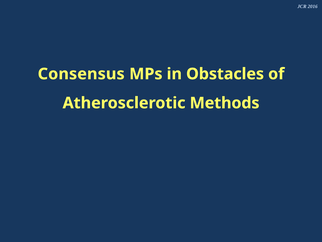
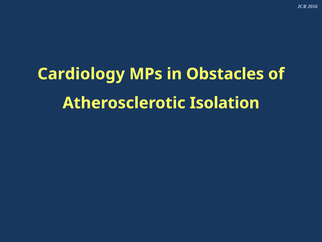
Consensus: Consensus -> Cardiology
Methods: Methods -> Isolation
